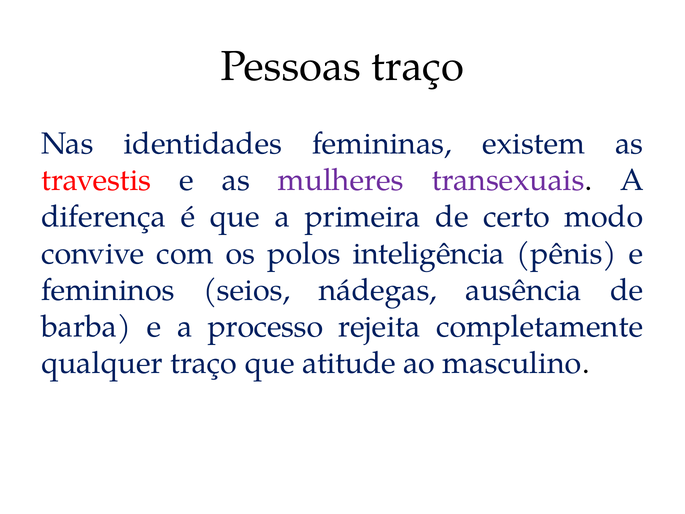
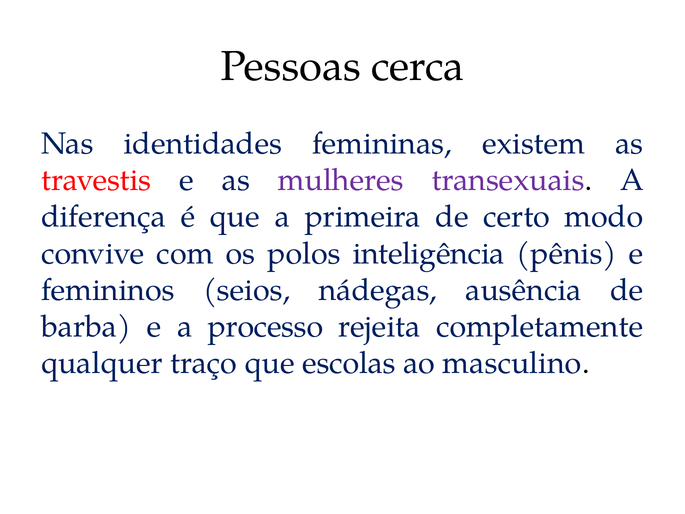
Pessoas traço: traço -> cerca
atitude: atitude -> escolas
